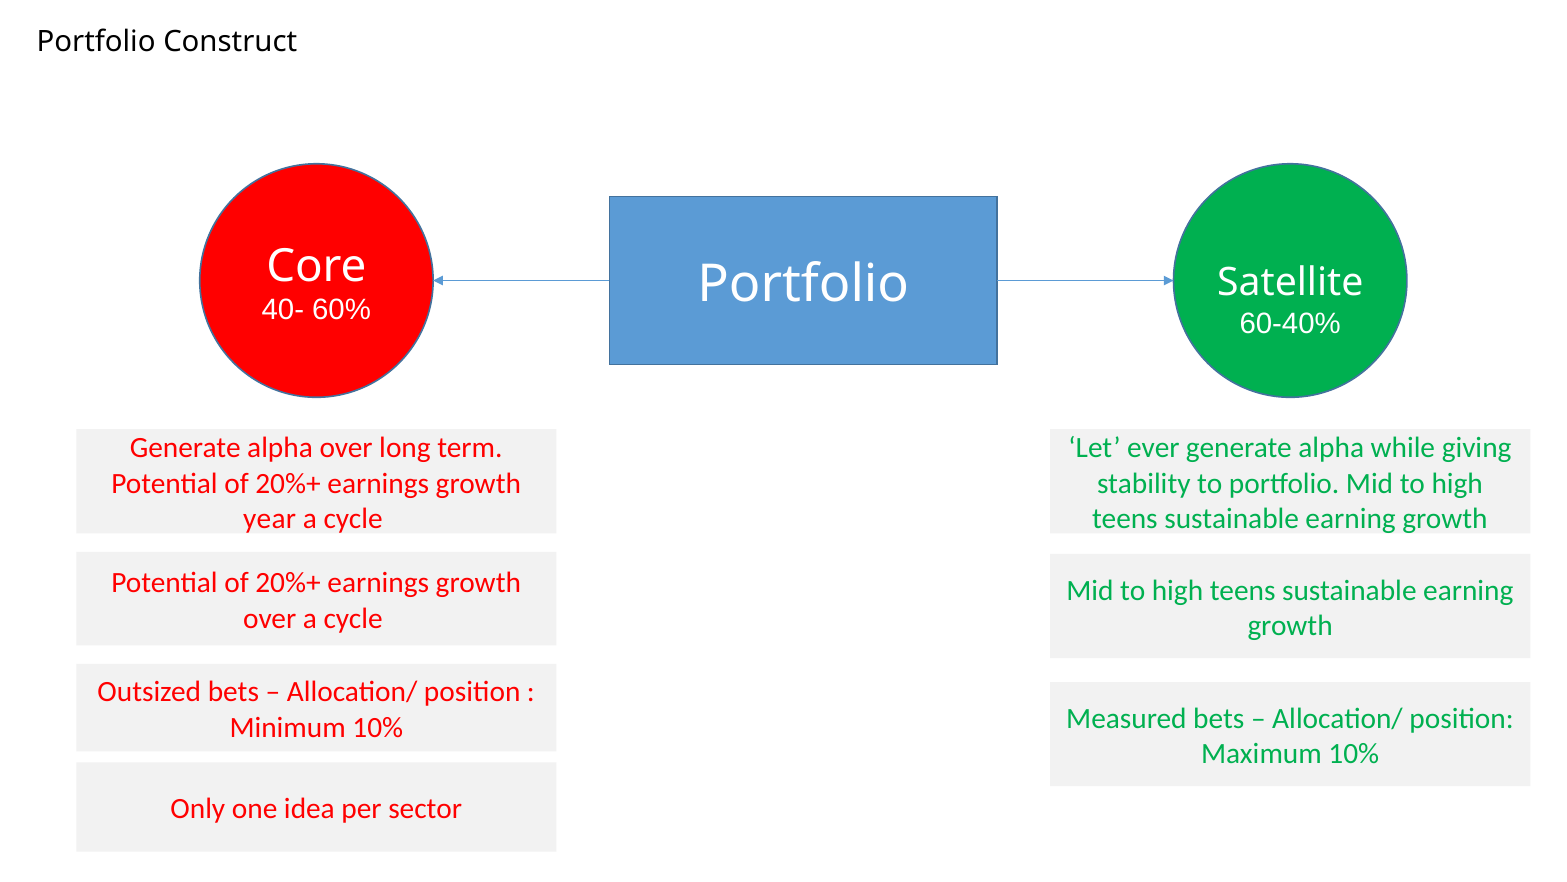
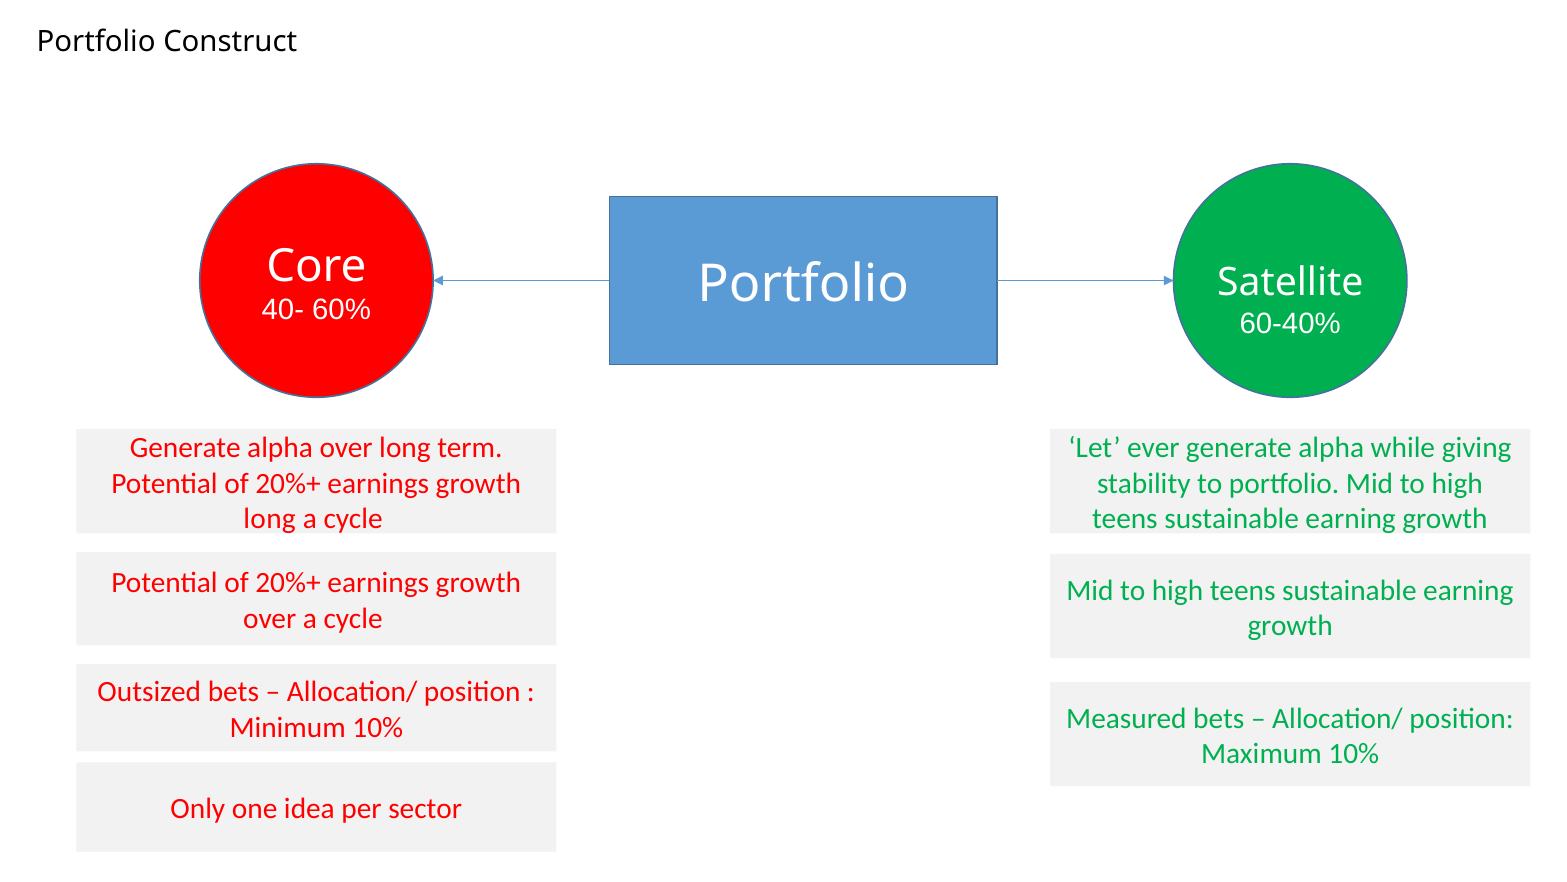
year at (270, 518): year -> long
